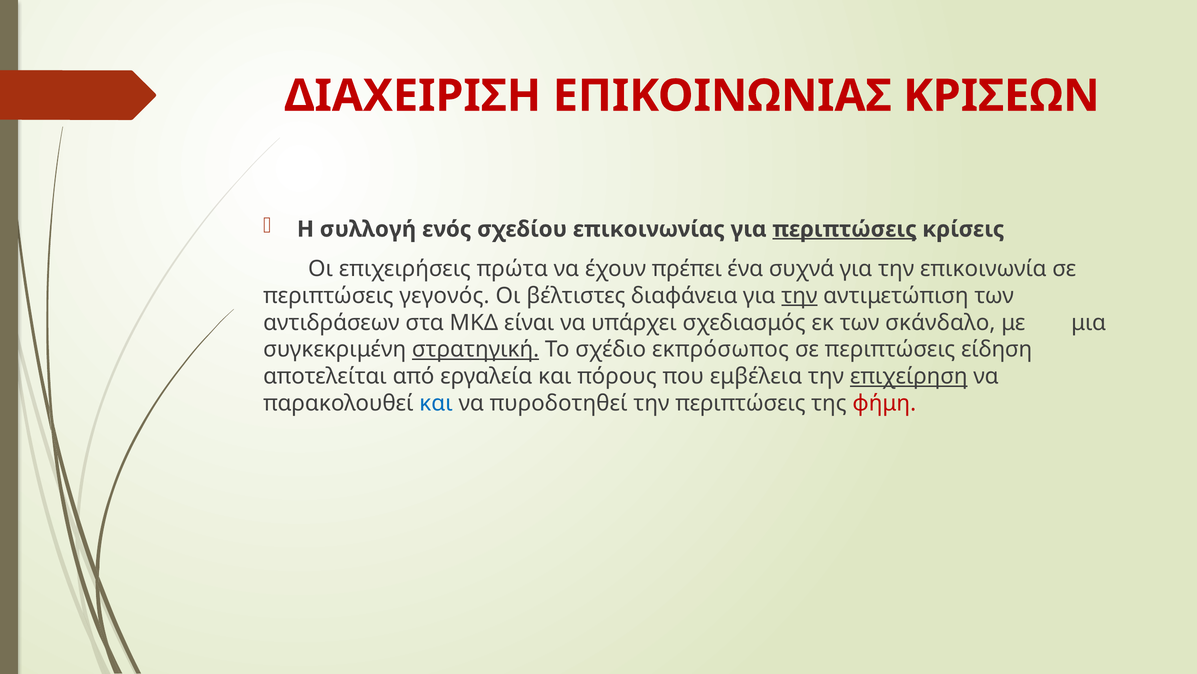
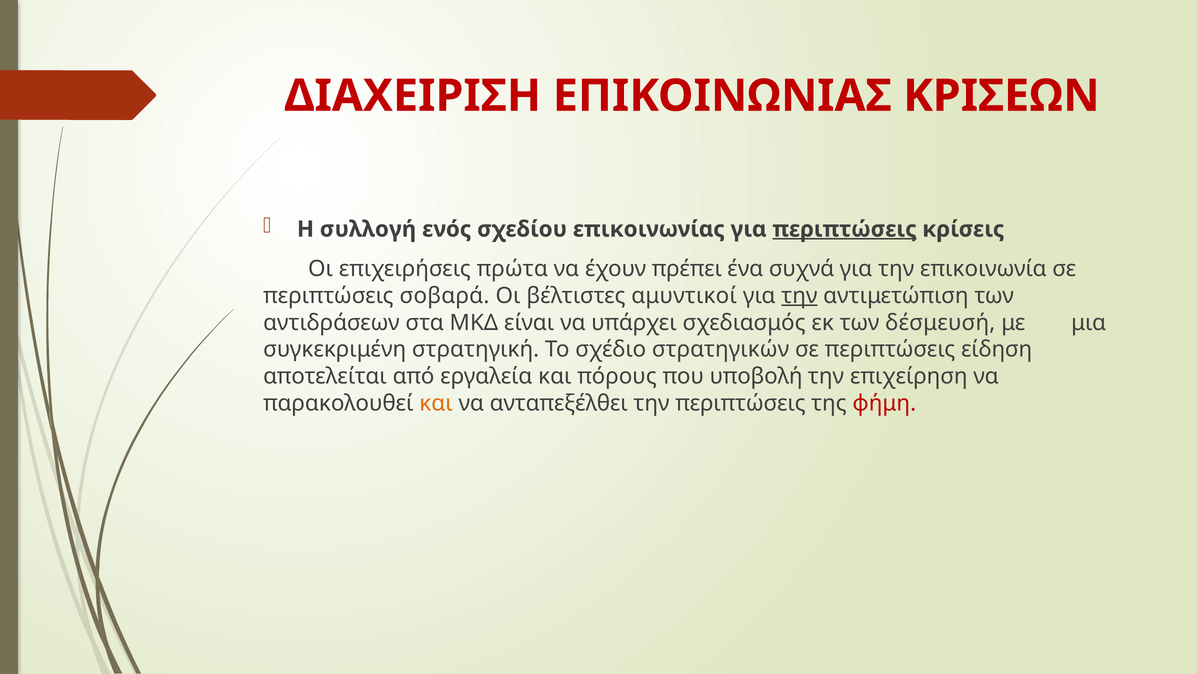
γεγονός: γεγονός -> σοβαρά
διαφάνεια: διαφάνεια -> αμυντικοί
σκάνδαλο: σκάνδαλο -> δέσμευσή
στρατηγική underline: present -> none
εκπρόσωπος: εκπρόσωπος -> στρατηγικών
εμβέλεια: εμβέλεια -> υποβολή
επιχείρηση underline: present -> none
και at (436, 403) colour: blue -> orange
πυροδοτηθεί: πυροδοτηθεί -> ανταπεξέλθει
